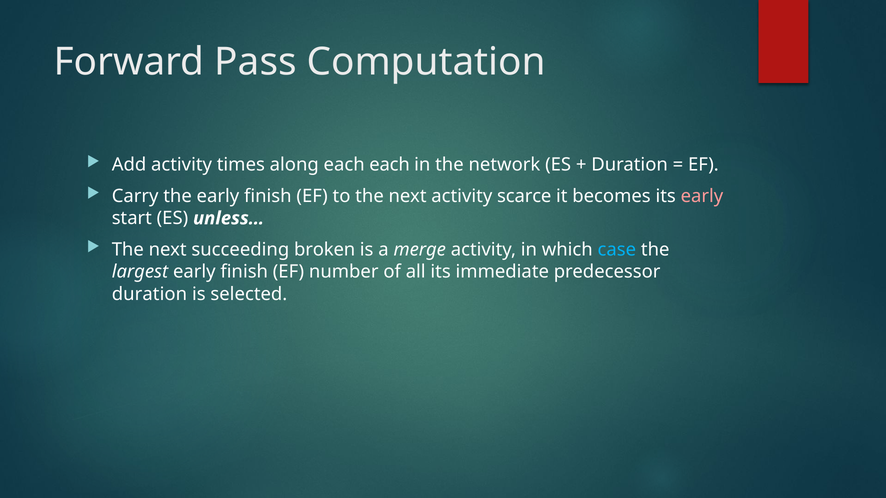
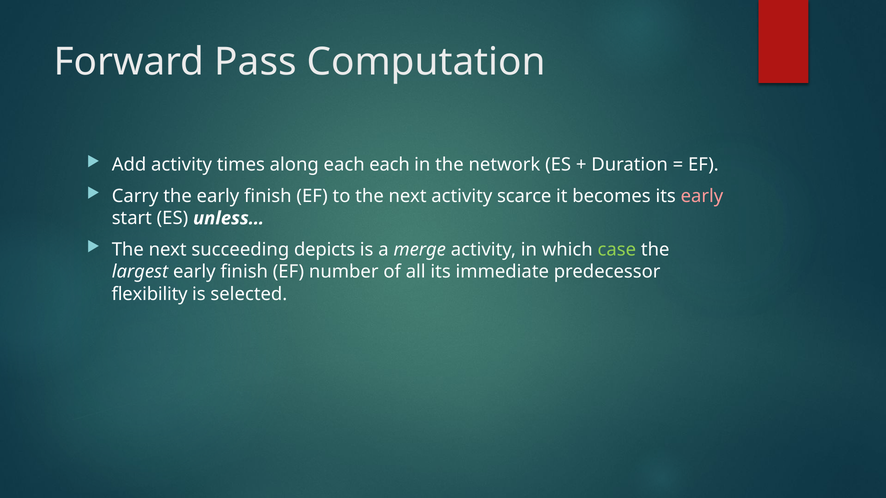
broken: broken -> depicts
case colour: light blue -> light green
duration at (149, 294): duration -> flexibility
